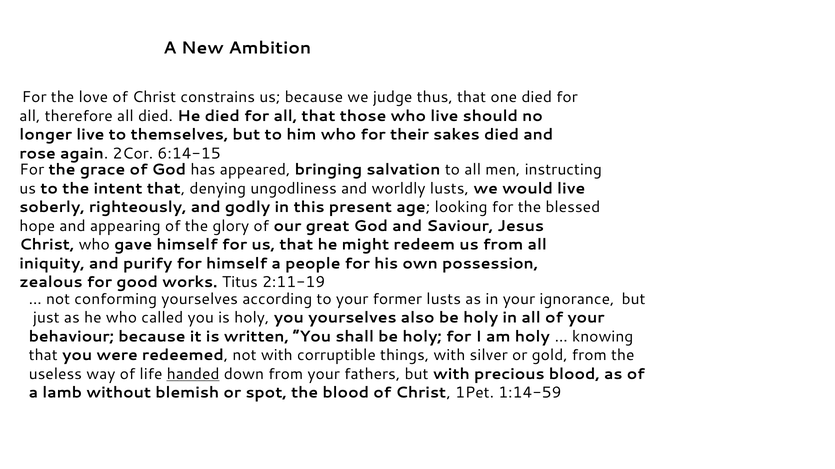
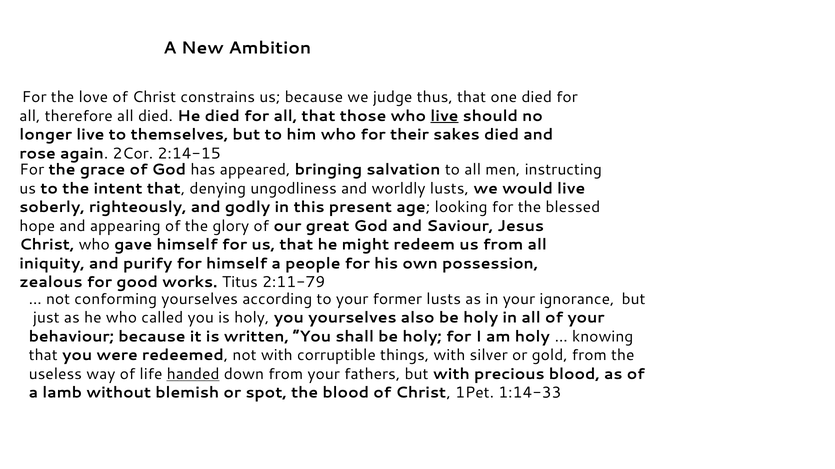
live at (444, 116) underline: none -> present
6:14-15: 6:14-15 -> 2:14-15
2:11-19: 2:11-19 -> 2:11-79
1:14-59: 1:14-59 -> 1:14-33
